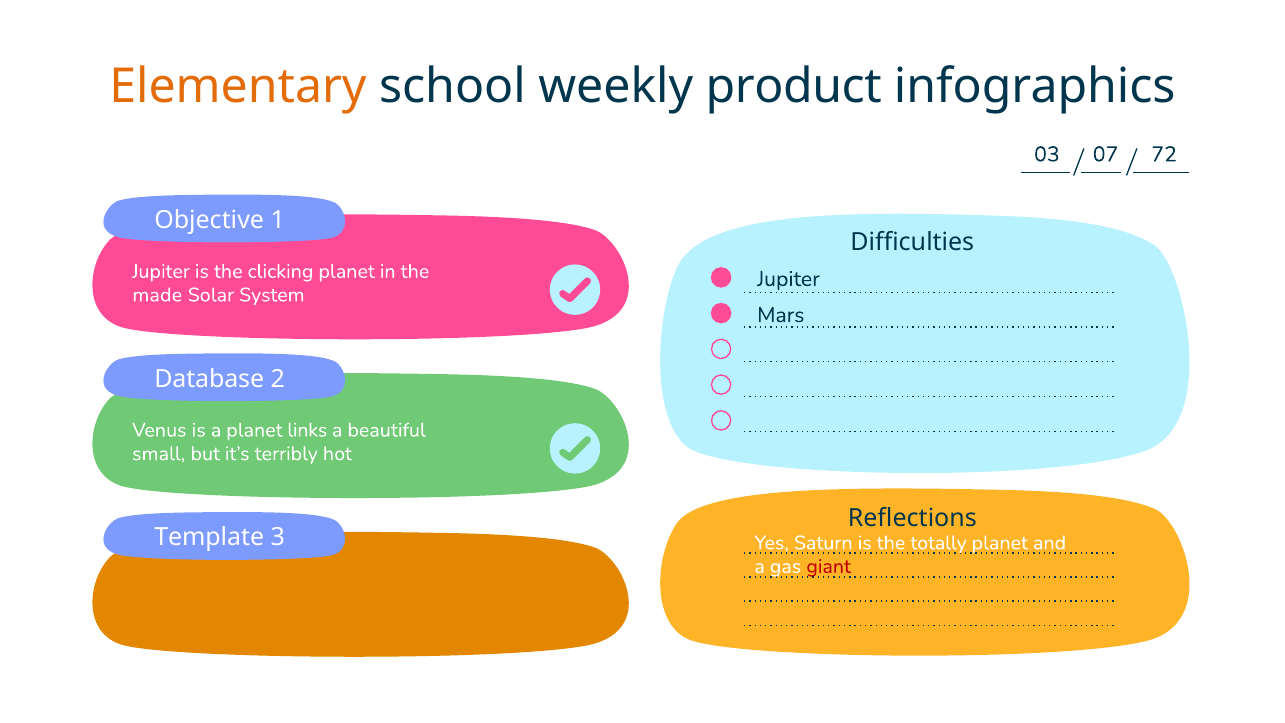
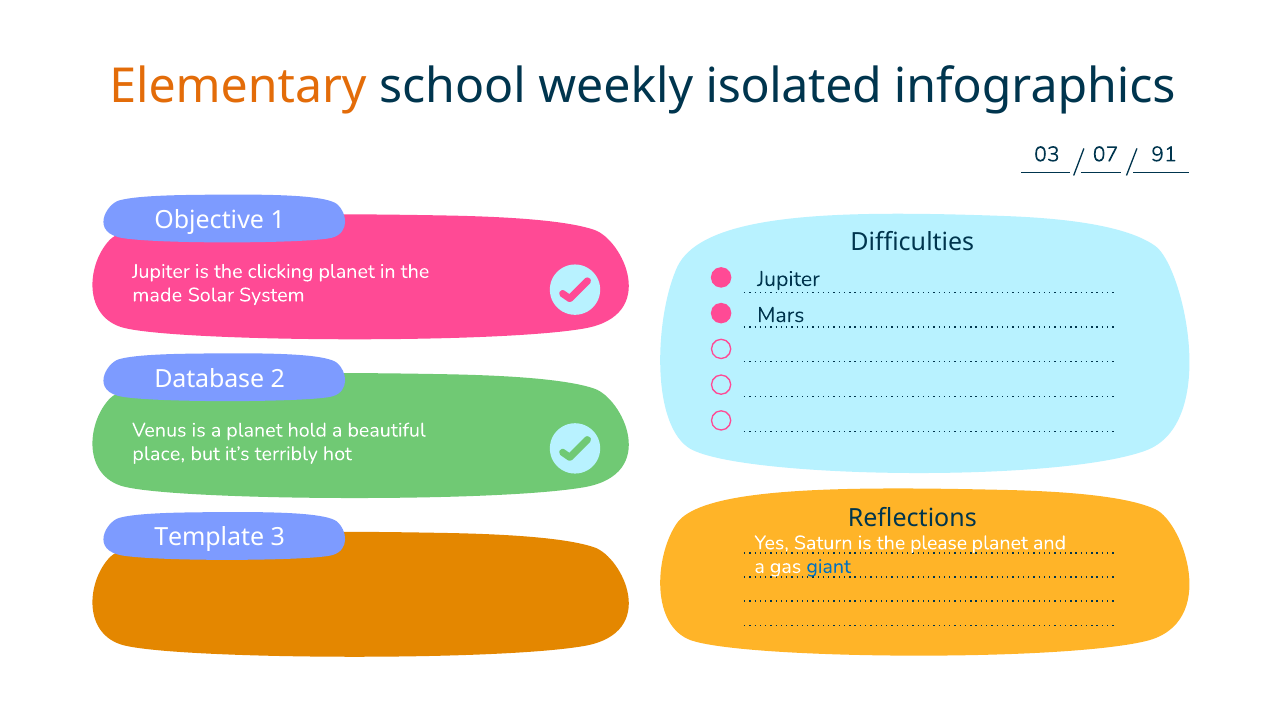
product: product -> isolated
72: 72 -> 91
links: links -> hold
small: small -> place
totally: totally -> please
giant colour: red -> blue
